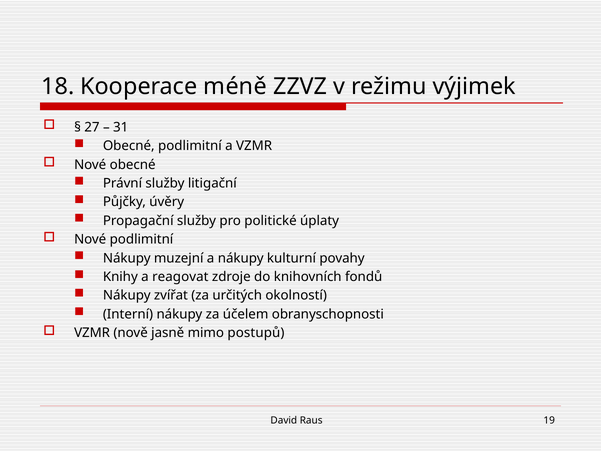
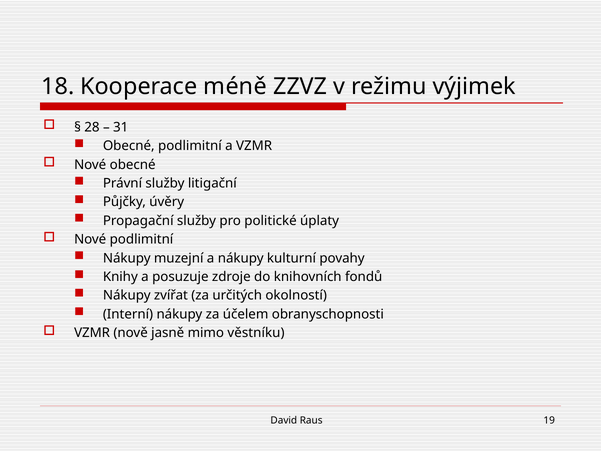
27: 27 -> 28
reagovat: reagovat -> posuzuje
postupů: postupů -> věstníku
